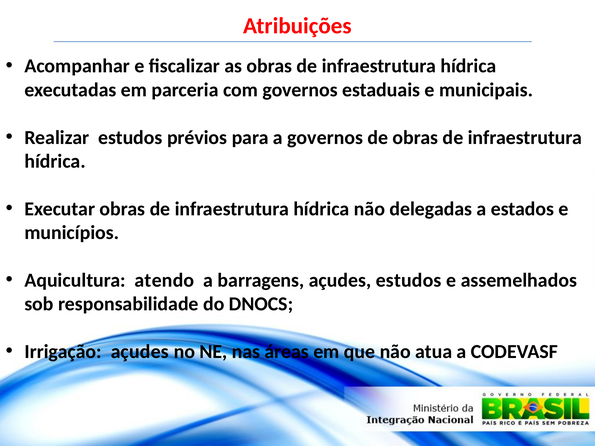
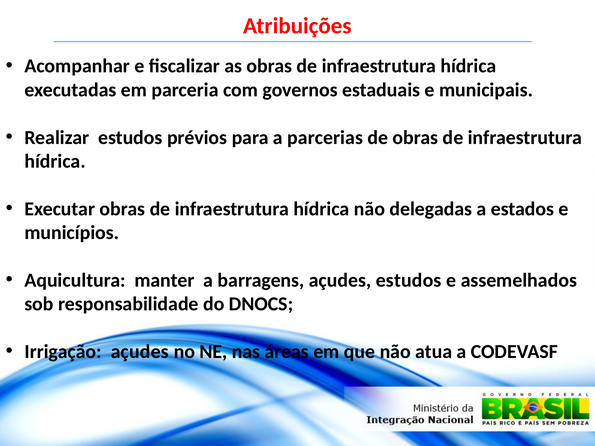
a governos: governos -> parcerias
atendo: atendo -> manter
